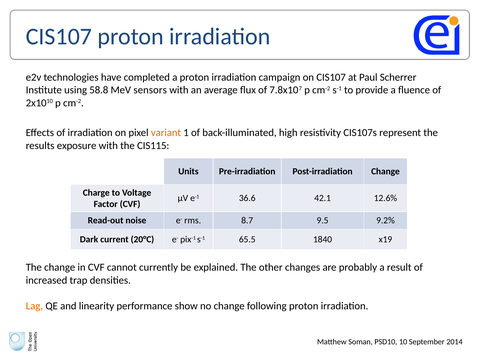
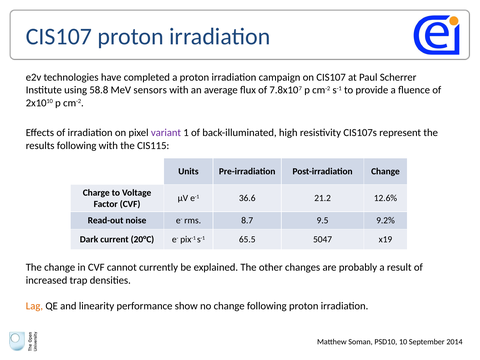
variant colour: orange -> purple
results exposure: exposure -> following
42.1: 42.1 -> 21.2
1840: 1840 -> 5047
